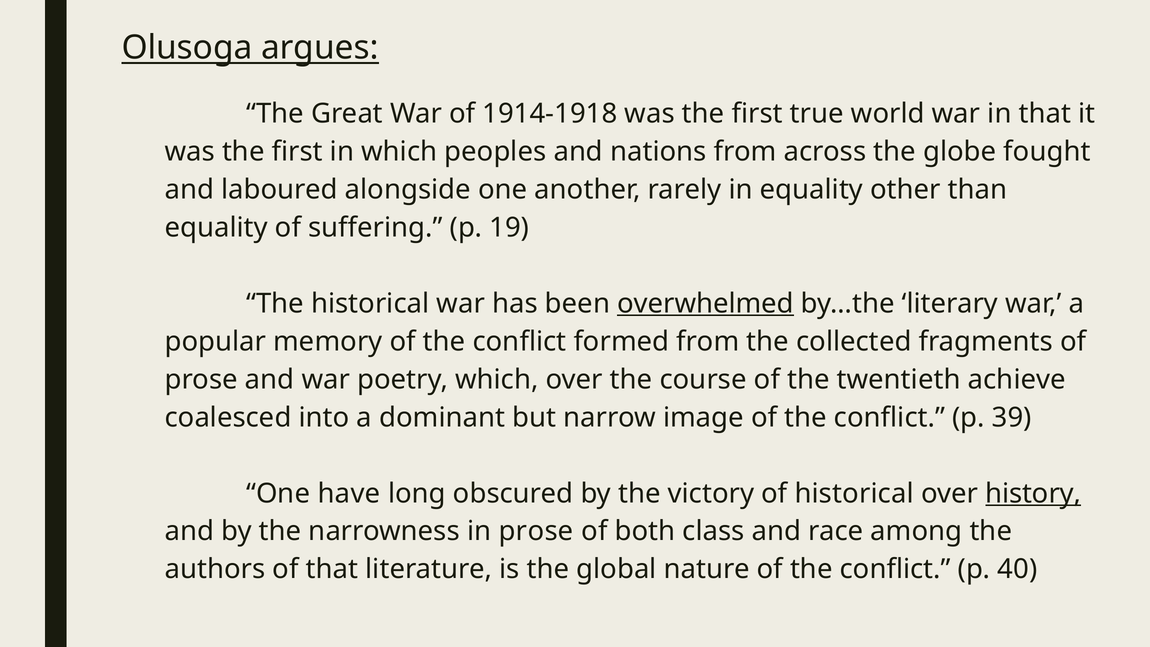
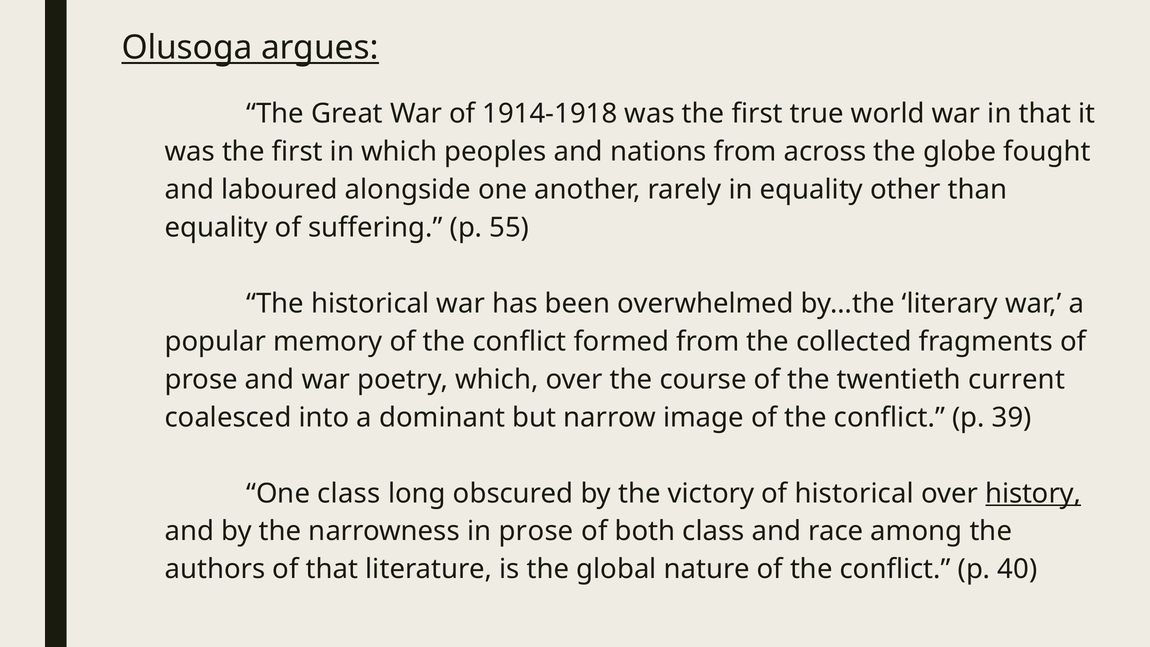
19: 19 -> 55
overwhelmed underline: present -> none
achieve: achieve -> current
One have: have -> class
